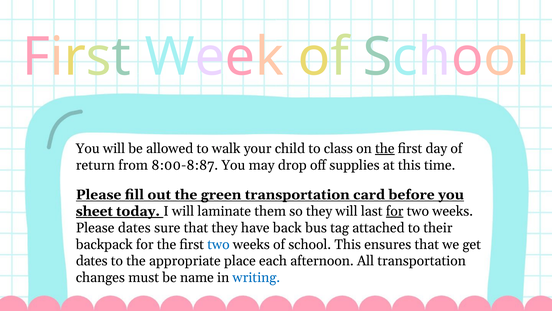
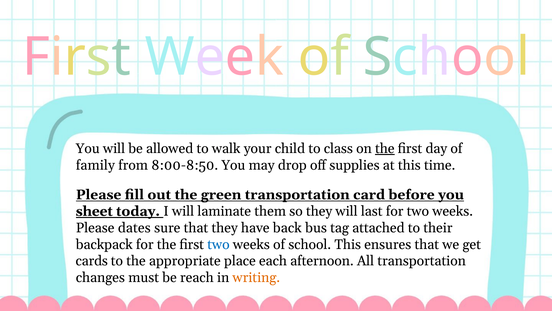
return: return -> family
8:00-8:87: 8:00-8:87 -> 8:00-8:50
for at (395, 211) underline: present -> none
dates at (92, 261): dates -> cards
name: name -> reach
writing colour: blue -> orange
